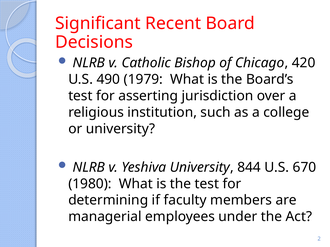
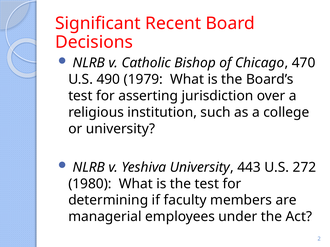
420: 420 -> 470
844: 844 -> 443
670: 670 -> 272
